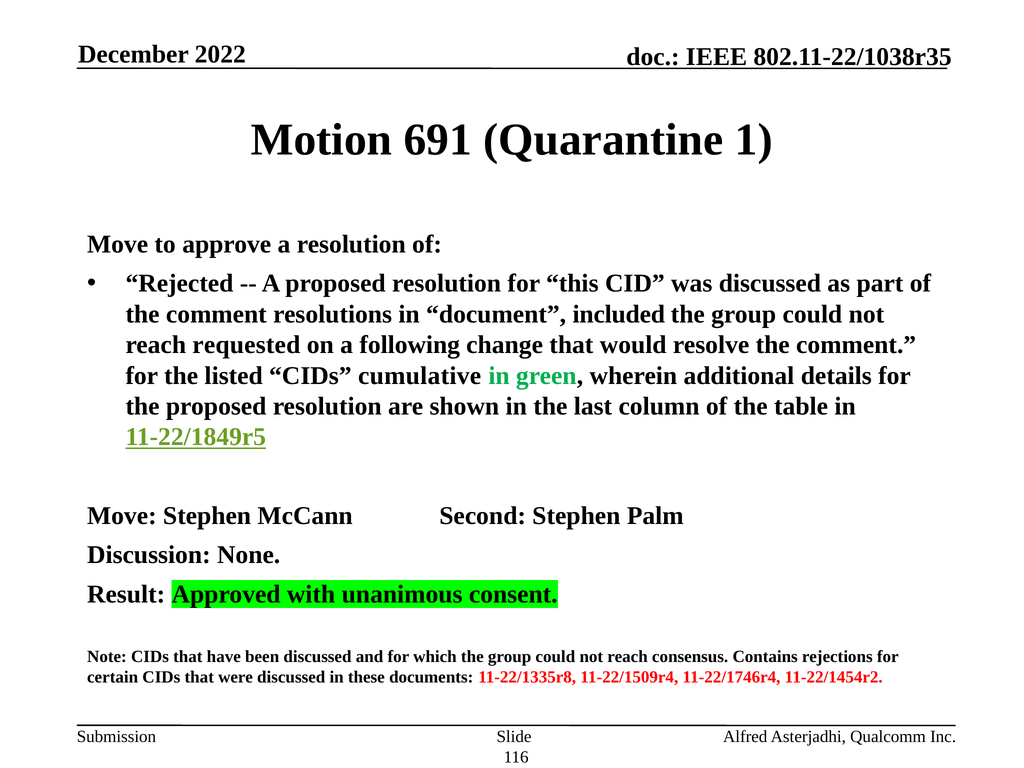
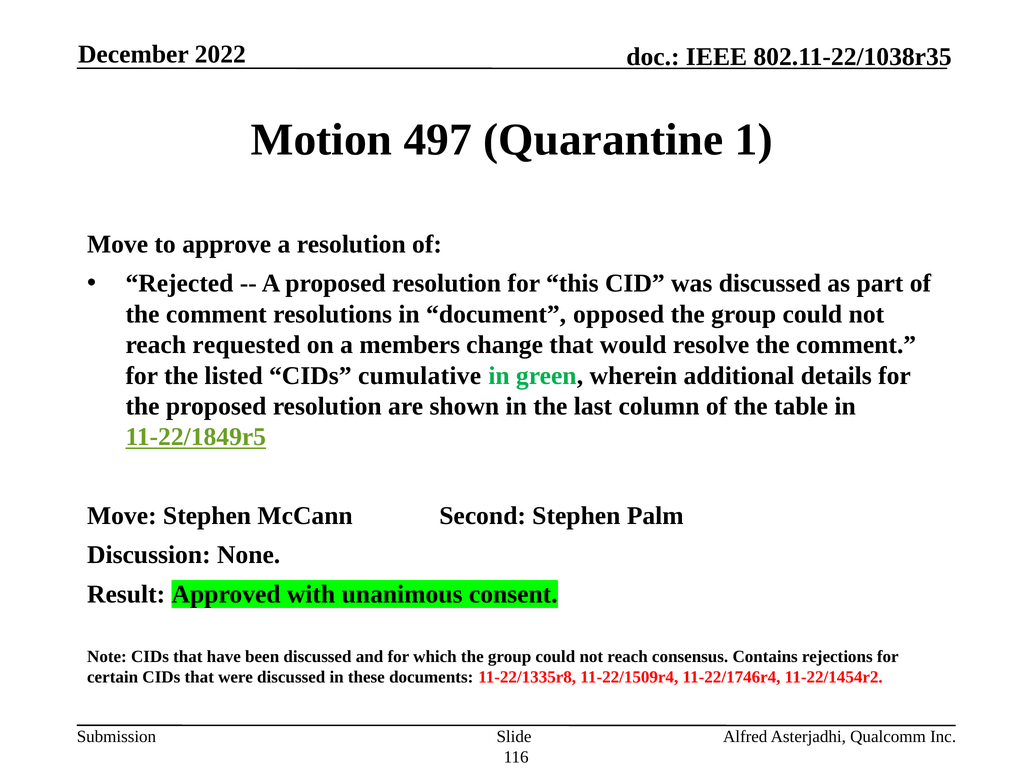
691: 691 -> 497
included: included -> opposed
following: following -> members
